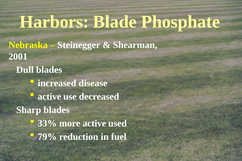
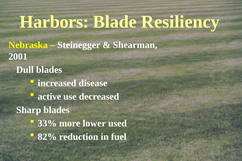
Phosphate: Phosphate -> Resiliency
more active: active -> lower
79%: 79% -> 82%
